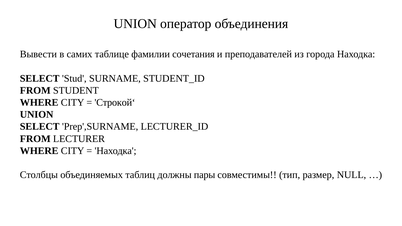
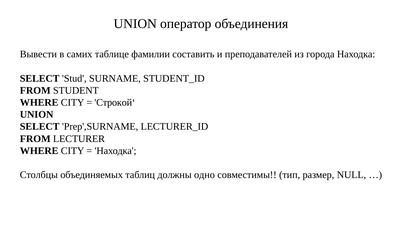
сочетания: сочетания -> составить
пары: пары -> одно
